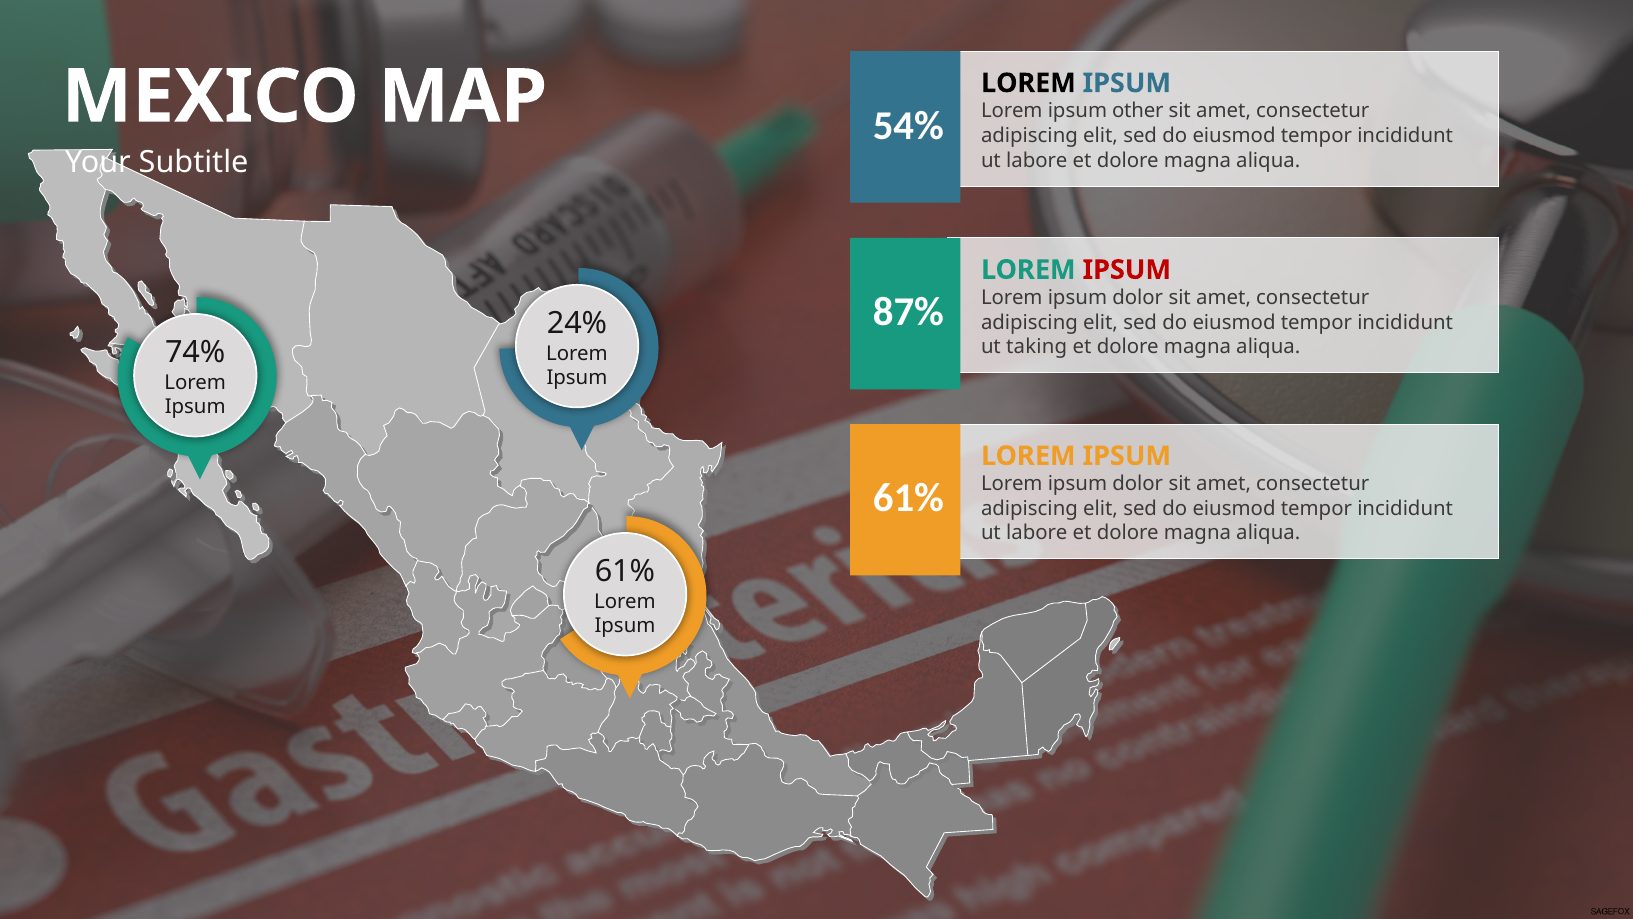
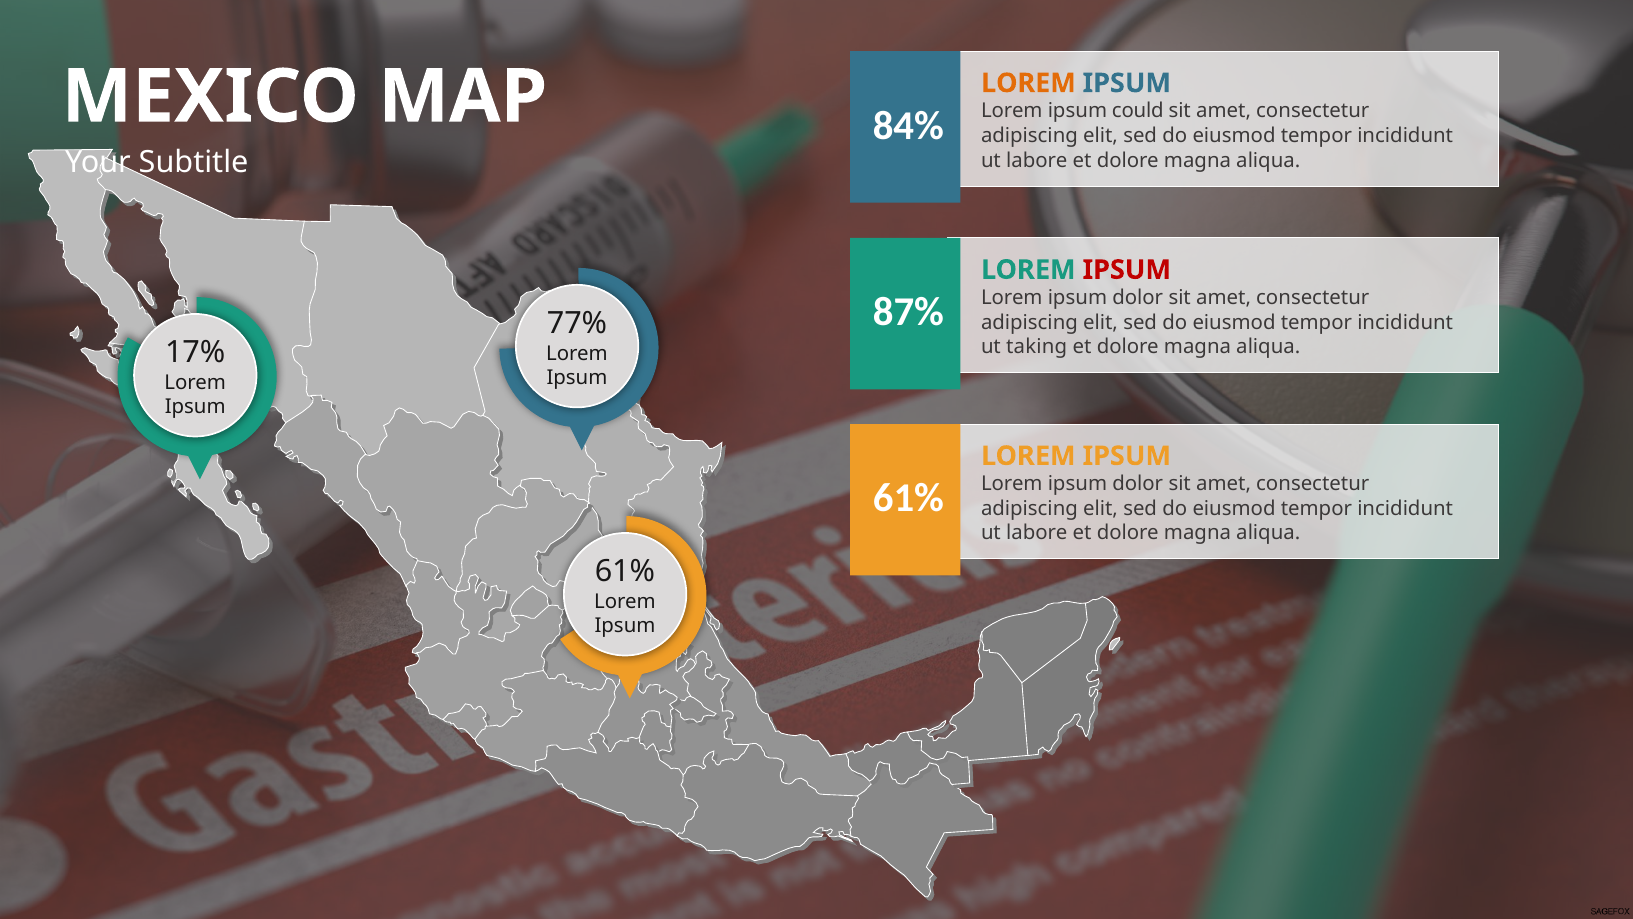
LOREM at (1028, 83) colour: black -> orange
other: other -> could
54%: 54% -> 84%
24%: 24% -> 77%
74%: 74% -> 17%
